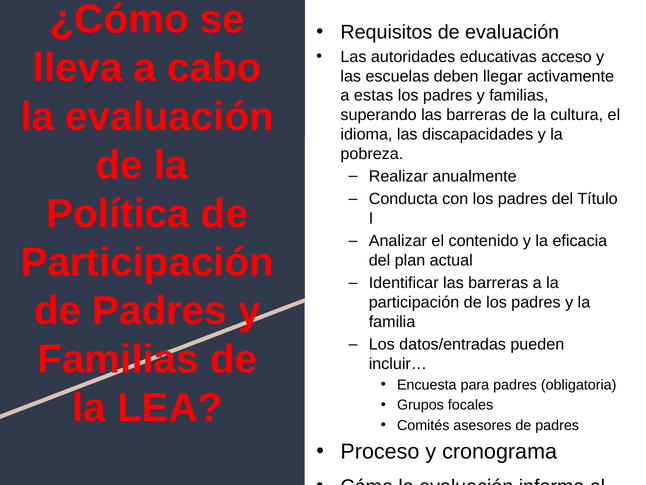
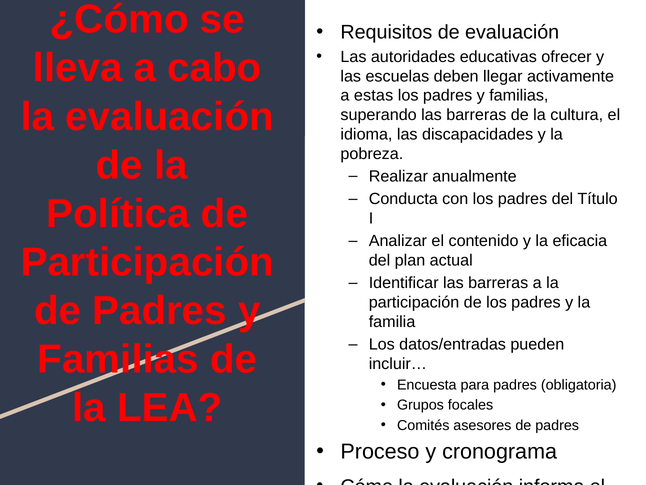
acceso: acceso -> ofrecer
